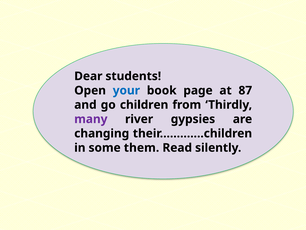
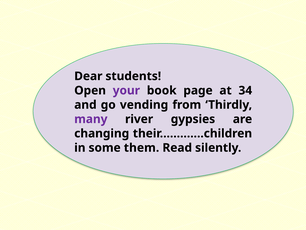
your colour: blue -> purple
87: 87 -> 34
children: children -> vending
